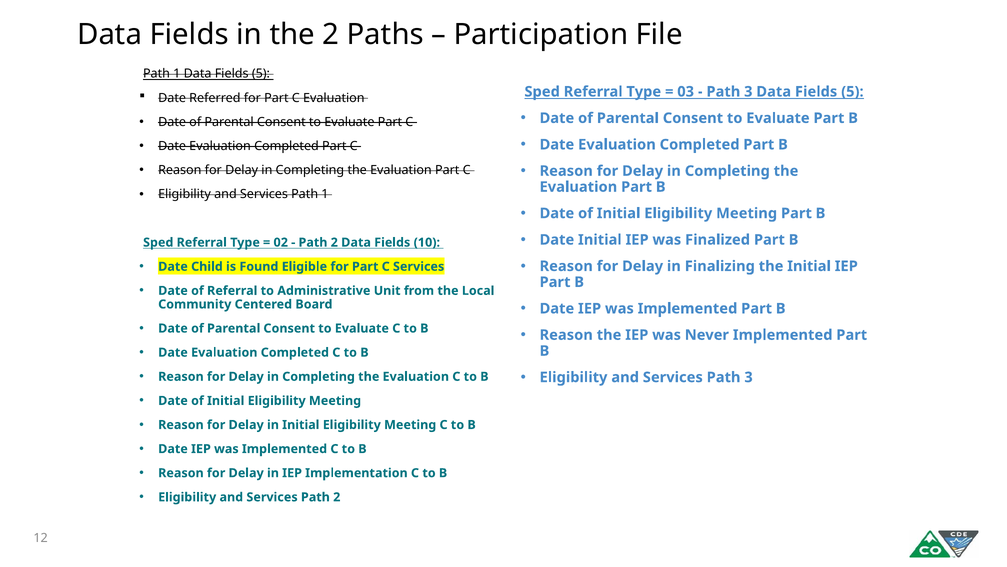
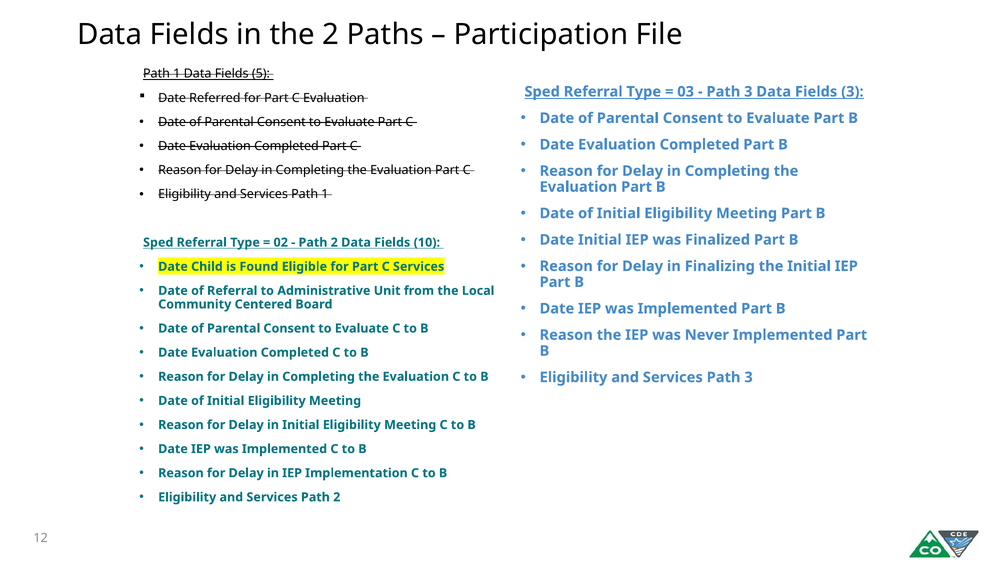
3 Data Fields 5: 5 -> 3
